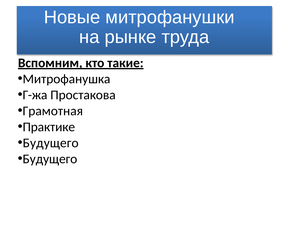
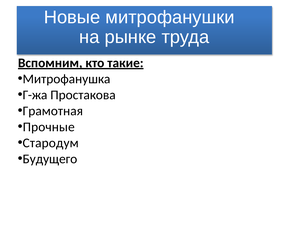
Практике: Практике -> Прочные
Будущего at (51, 143): Будущего -> Стародум
